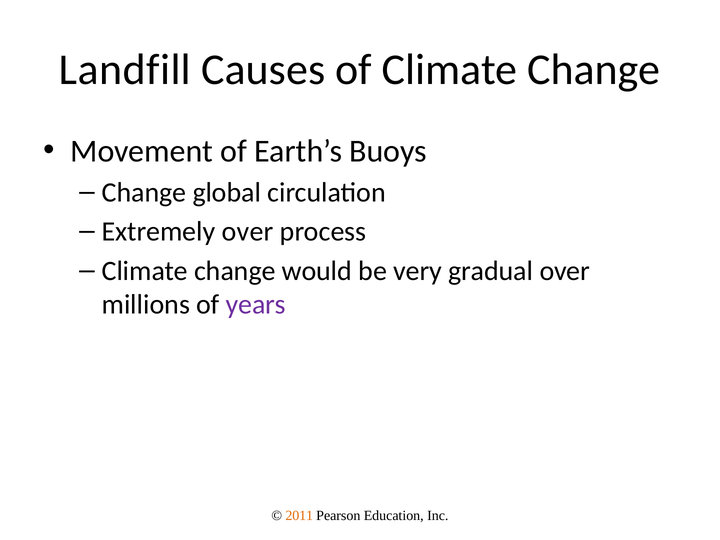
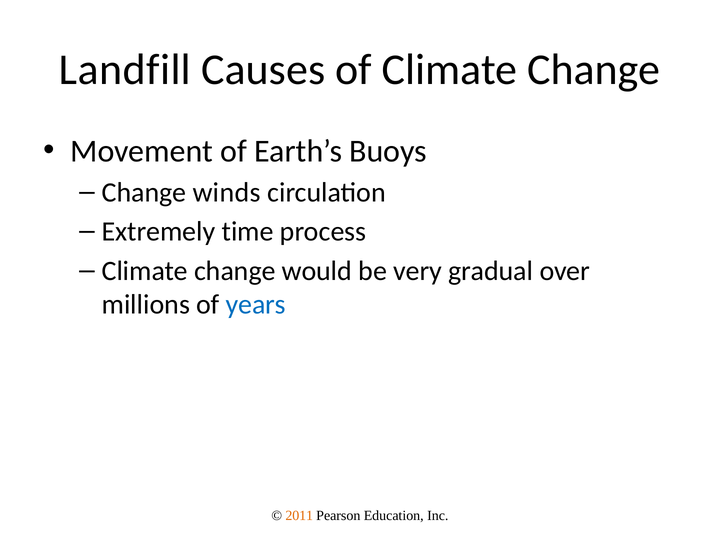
global: global -> winds
Extremely over: over -> time
years colour: purple -> blue
